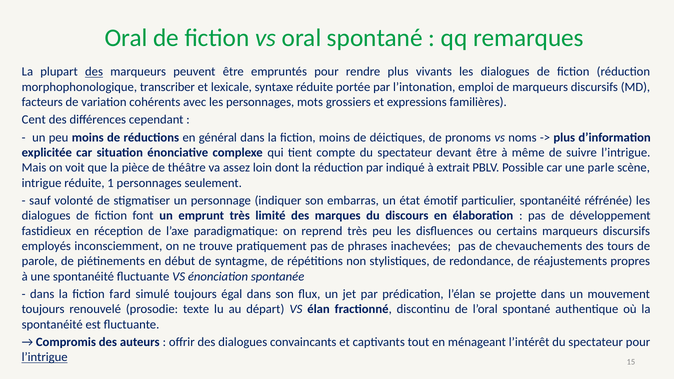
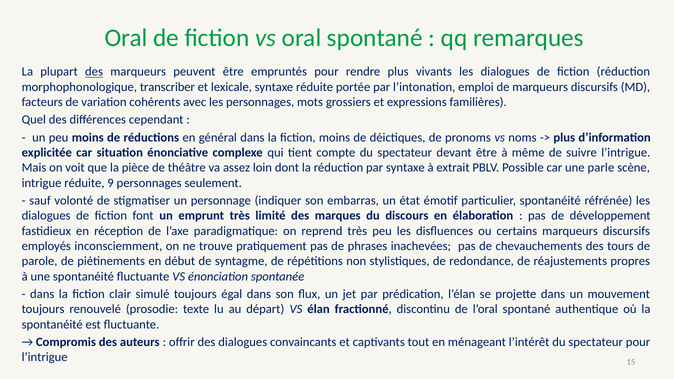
Cent: Cent -> Quel
par indiqué: indiqué -> syntaxe
1: 1 -> 9
fard: fard -> clair
l’intrigue at (45, 357) underline: present -> none
